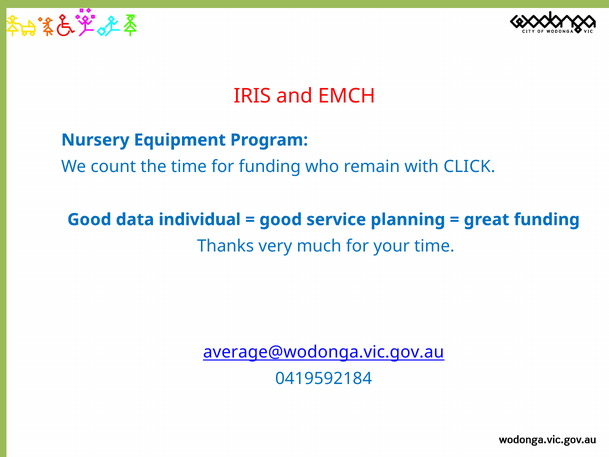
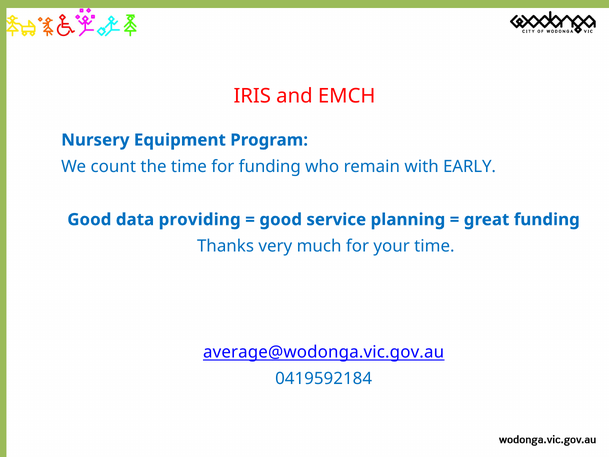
CLICK: CLICK -> EARLY
individual: individual -> providing
